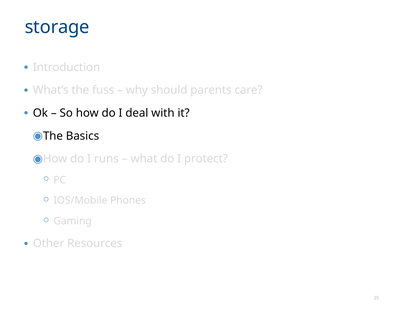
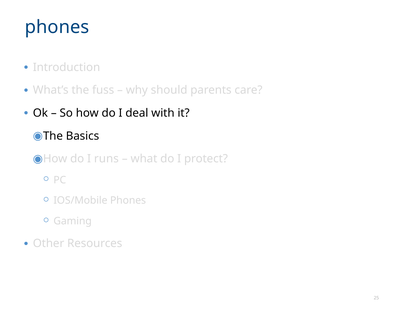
storage at (57, 27): storage -> phones
